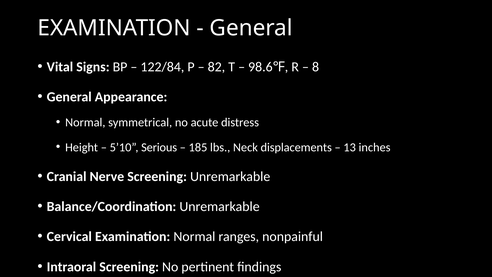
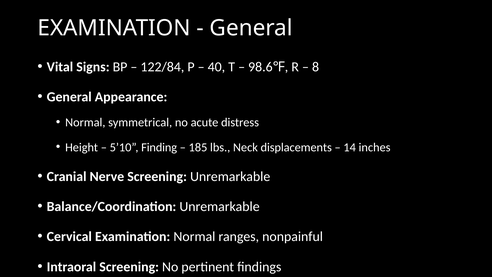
82: 82 -> 40
Serious: Serious -> Finding
13: 13 -> 14
